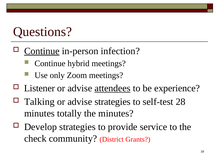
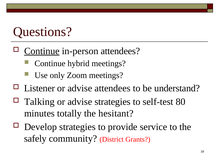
in-person infection: infection -> attendees
attendees at (113, 88) underline: present -> none
experience: experience -> understand
28: 28 -> 80
the minutes: minutes -> hesitant
check: check -> safely
